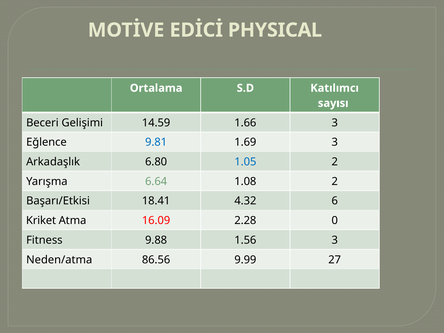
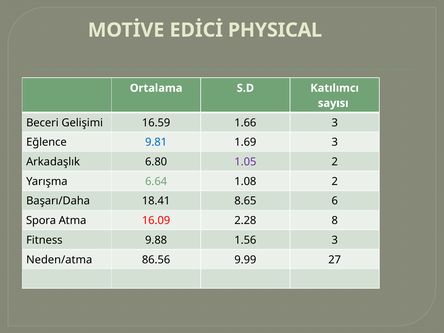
14.59: 14.59 -> 16.59
1.05 colour: blue -> purple
Başarı/Etkisi: Başarı/Etkisi -> Başarı/Daha
4.32: 4.32 -> 8.65
Kriket: Kriket -> Spora
0: 0 -> 8
